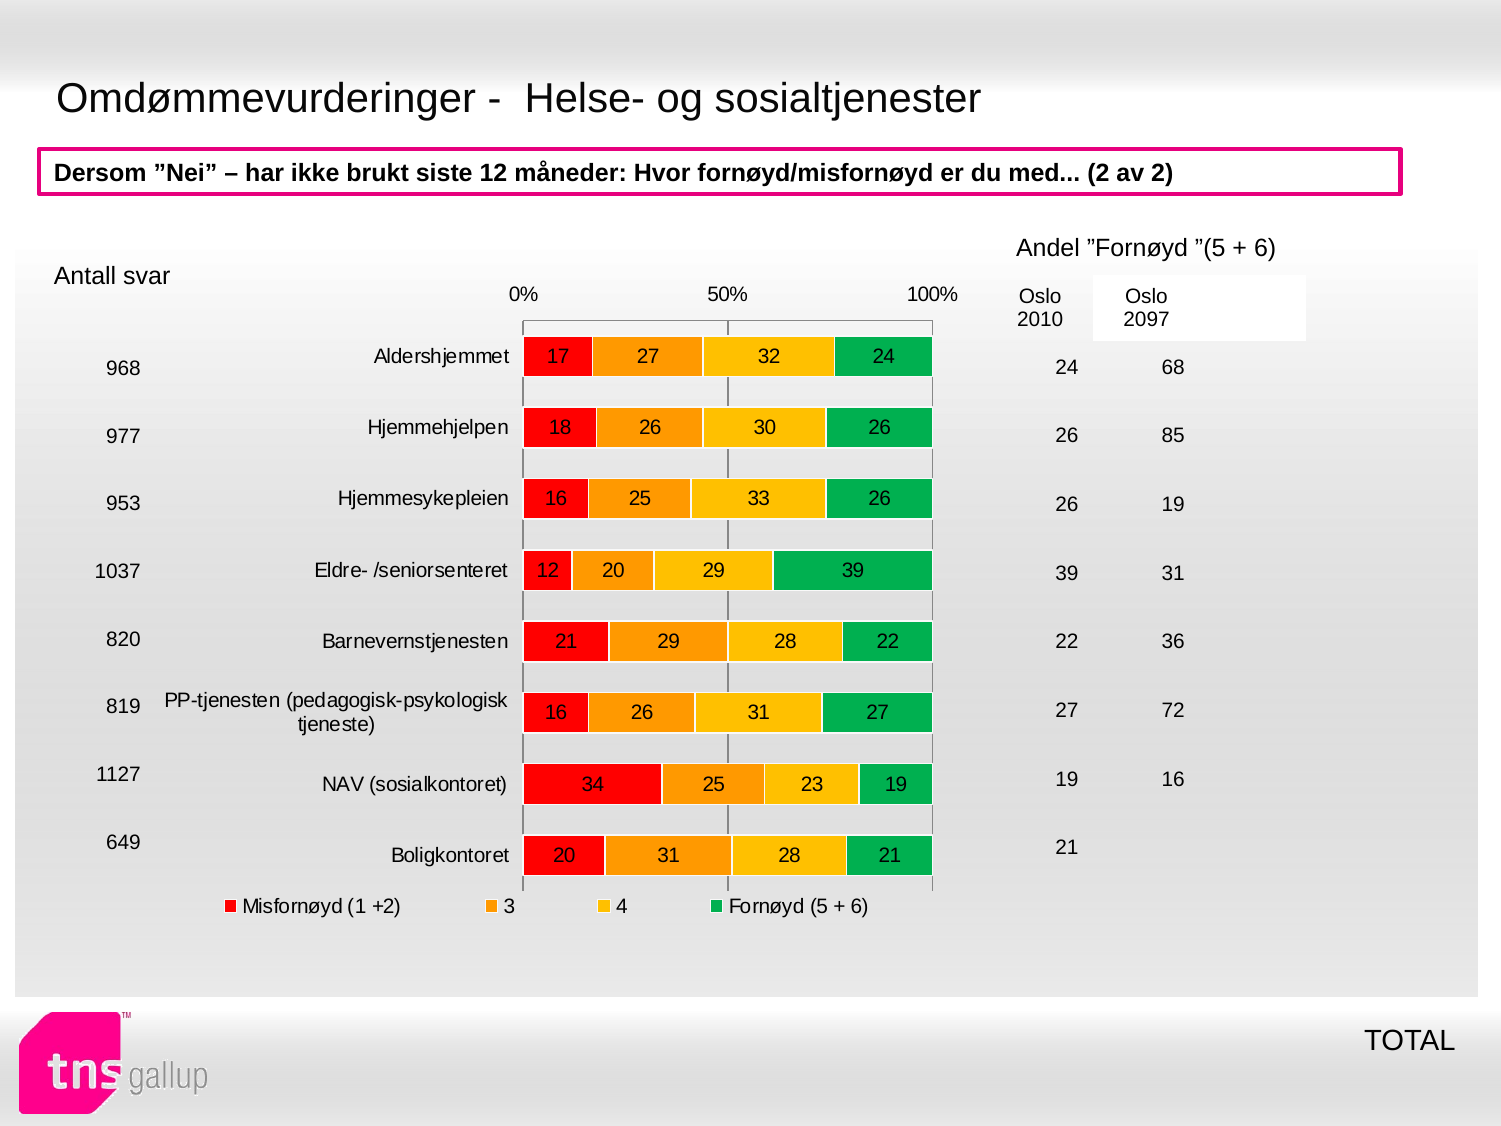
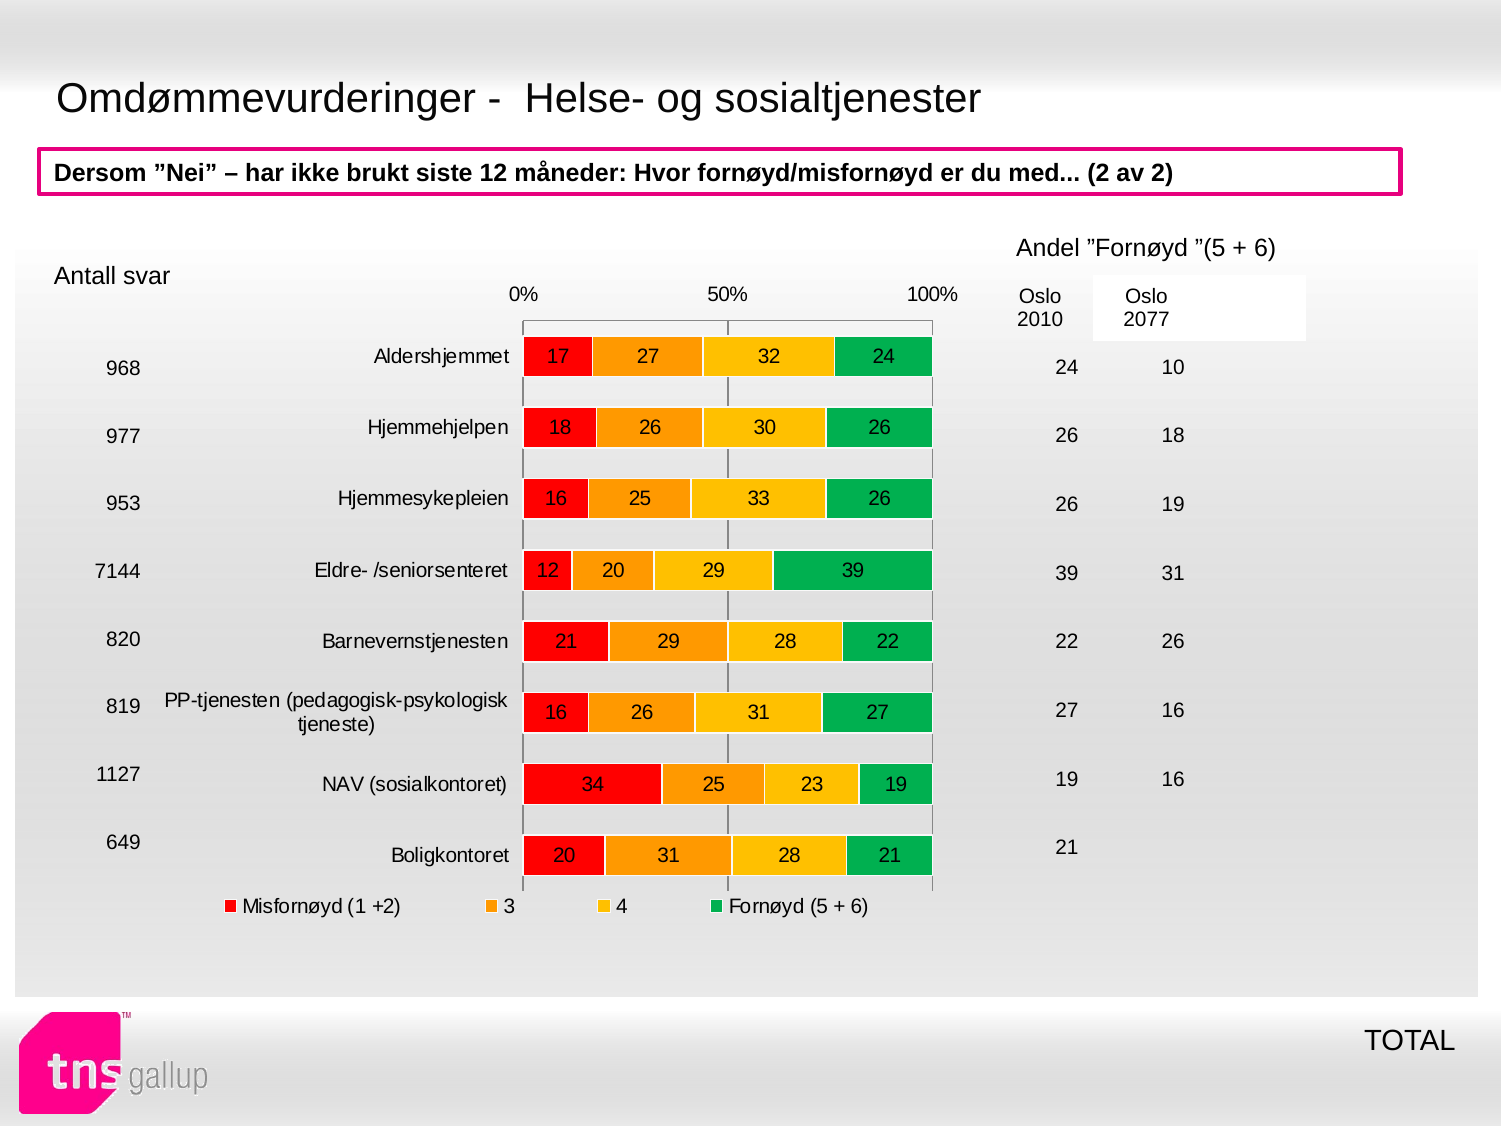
2097: 2097 -> 2077
68: 68 -> 10
26 85: 85 -> 18
1037: 1037 -> 7144
22 36: 36 -> 26
27 72: 72 -> 16
